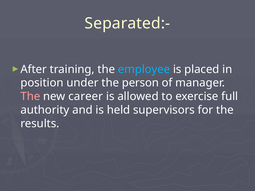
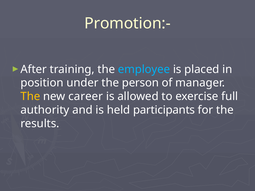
Separated:-: Separated:- -> Promotion:-
The at (30, 97) colour: pink -> yellow
supervisors: supervisors -> participants
